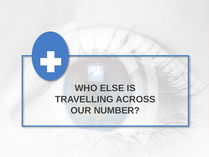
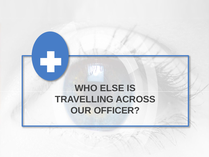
NUMBER: NUMBER -> OFFICER
